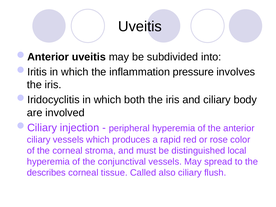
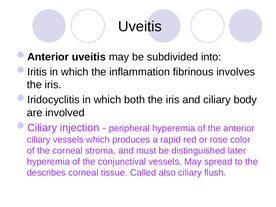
pressure: pressure -> fibrinous
local: local -> later
